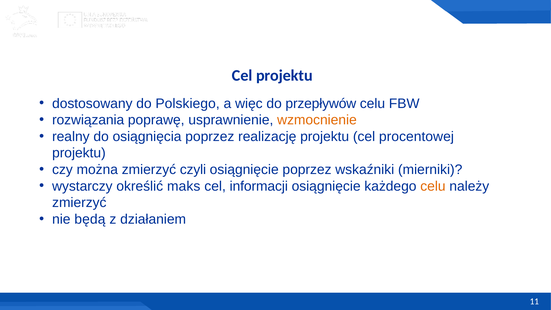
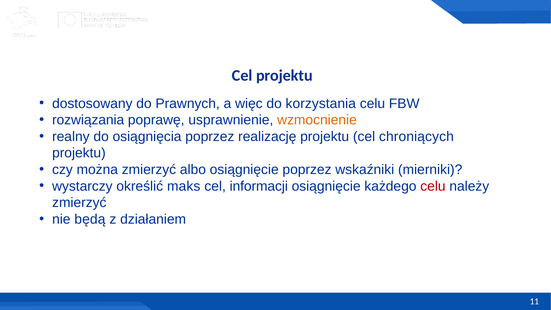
Polskiego: Polskiego -> Prawnych
przepływów: przepływów -> korzystania
procentowej: procentowej -> chroniących
czyli: czyli -> albo
celu at (433, 186) colour: orange -> red
